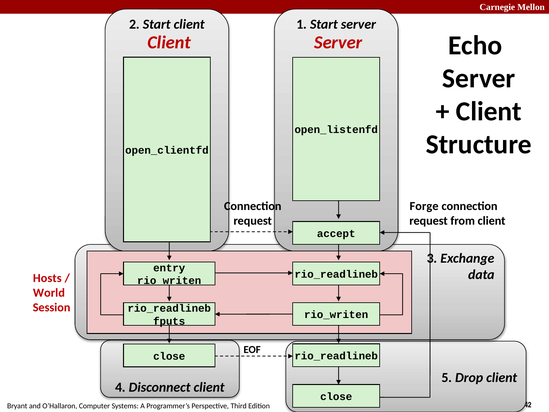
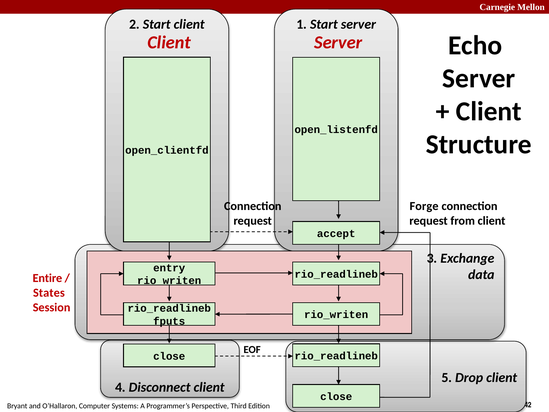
Hosts: Hosts -> Entire
World: World -> States
